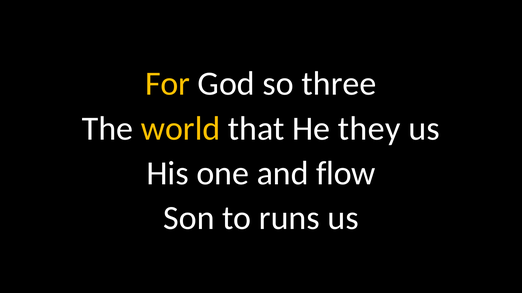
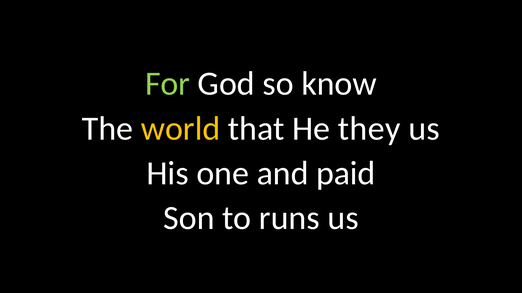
For colour: yellow -> light green
three: three -> know
flow: flow -> paid
